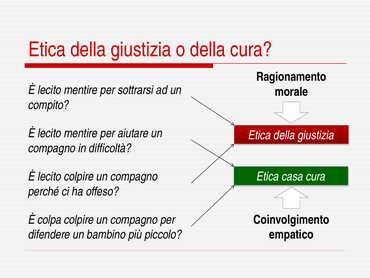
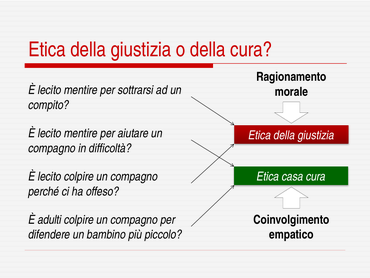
colpa: colpa -> adulti
